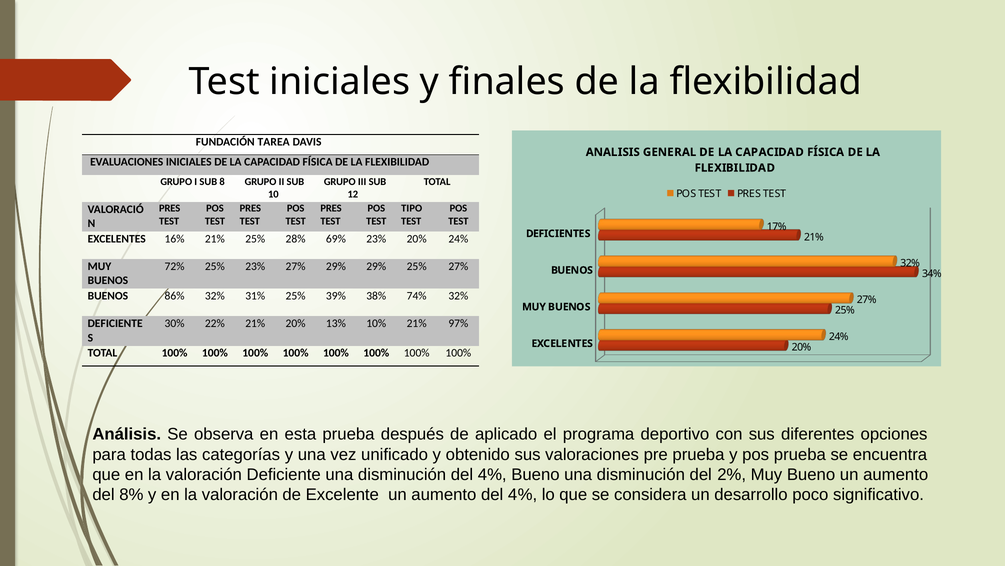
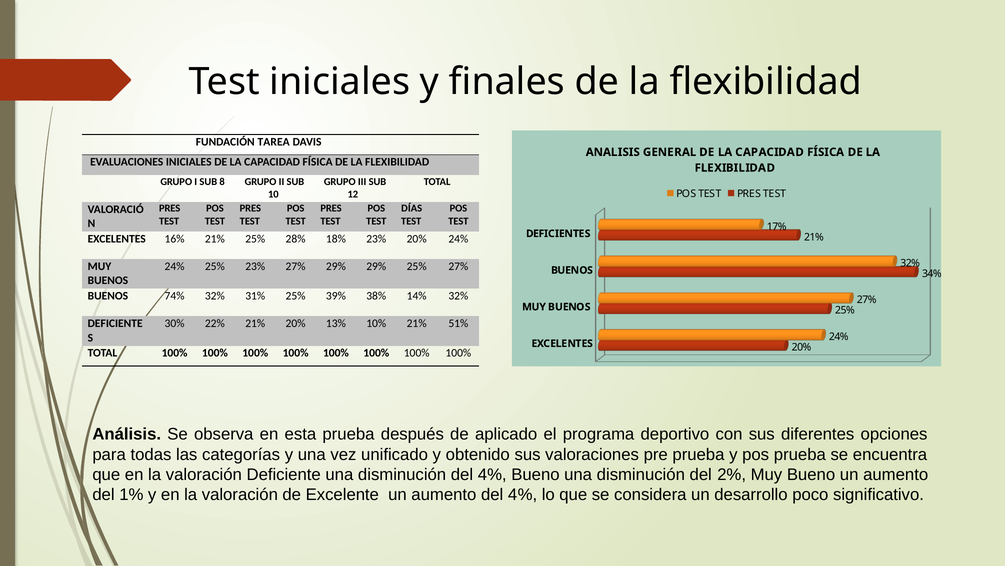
TIPO: TIPO -> DÍAS
69%: 69% -> 18%
72% at (175, 266): 72% -> 24%
86%: 86% -> 74%
74%: 74% -> 14%
97%: 97% -> 51%
8%: 8% -> 1%
